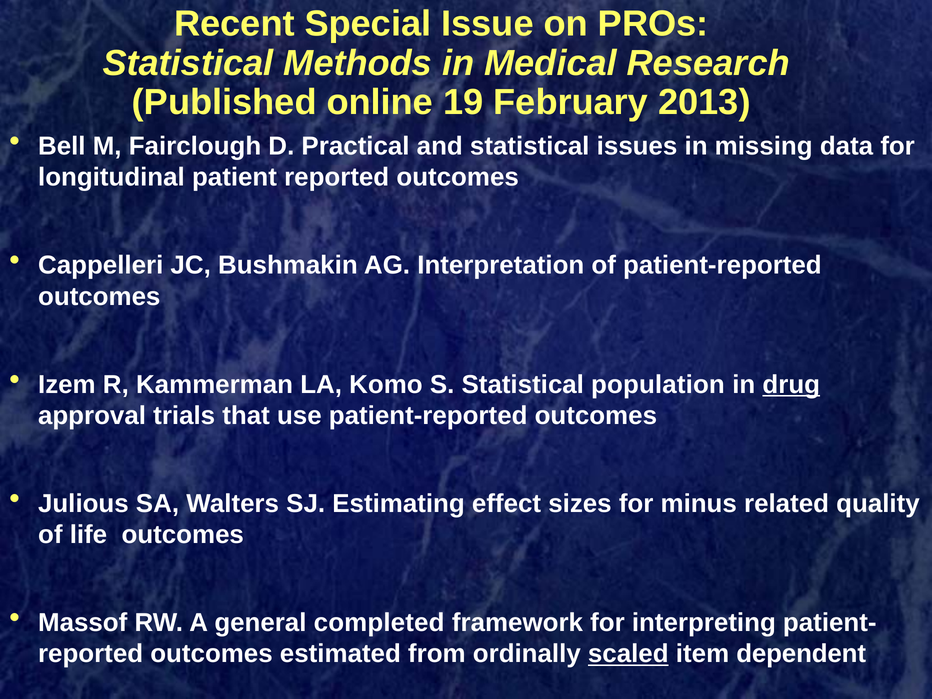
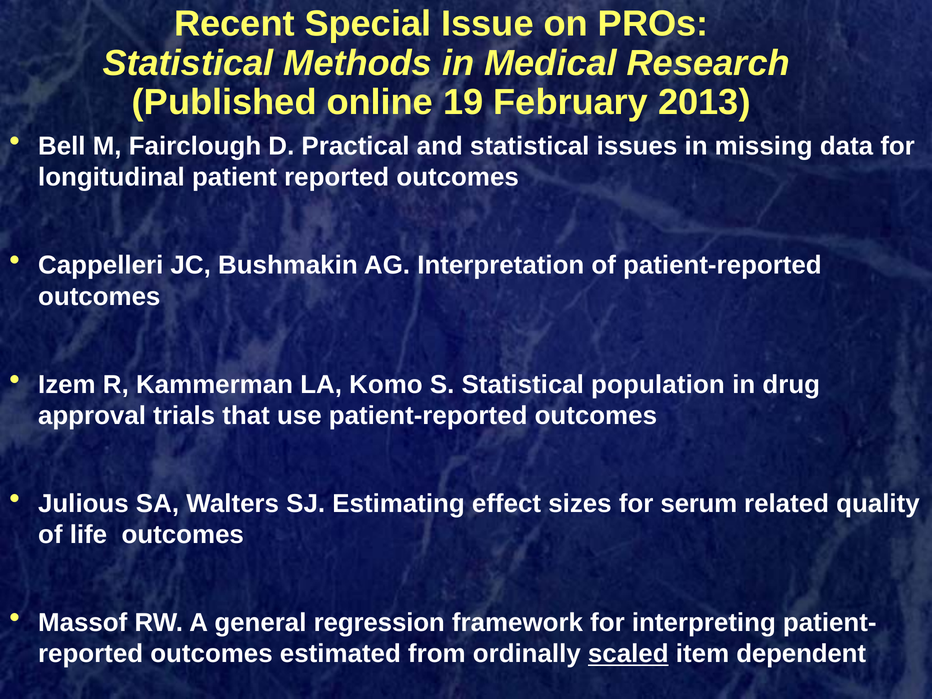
drug underline: present -> none
minus: minus -> serum
completed: completed -> regression
